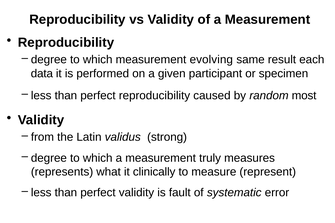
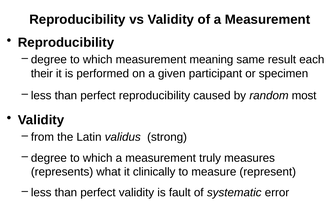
evolving: evolving -> meaning
data: data -> their
